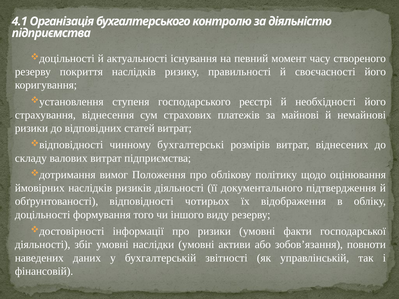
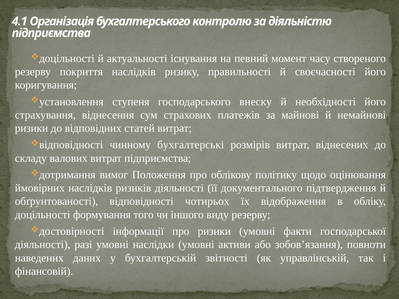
реєстрі: реєстрі -> внеску
збіг: збіг -> разі
